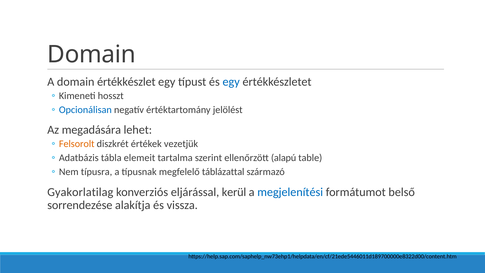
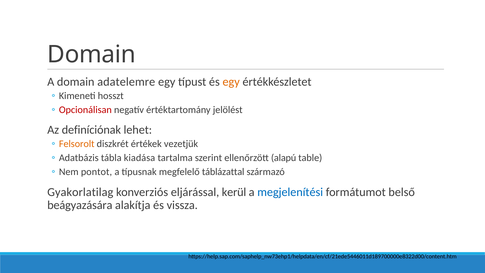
értékkészlet: értékkészlet -> adatelemre
egy at (231, 82) colour: blue -> orange
Opcionálisan colour: blue -> red
megadására: megadására -> definíciónak
elemeit: elemeit -> kiadása
típusra: típusra -> pontot
sorrendezése: sorrendezése -> beágyazására
